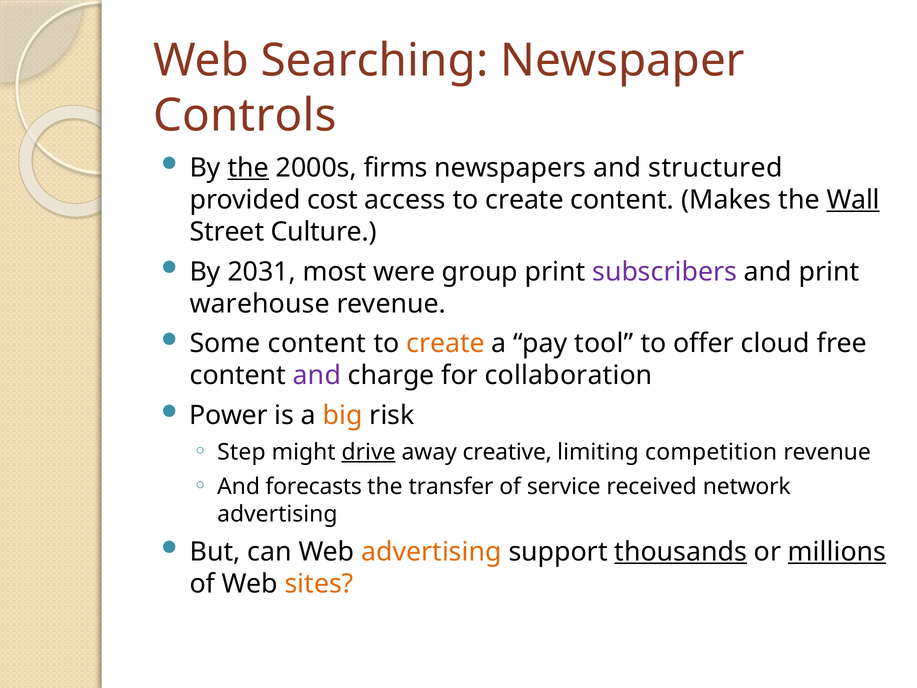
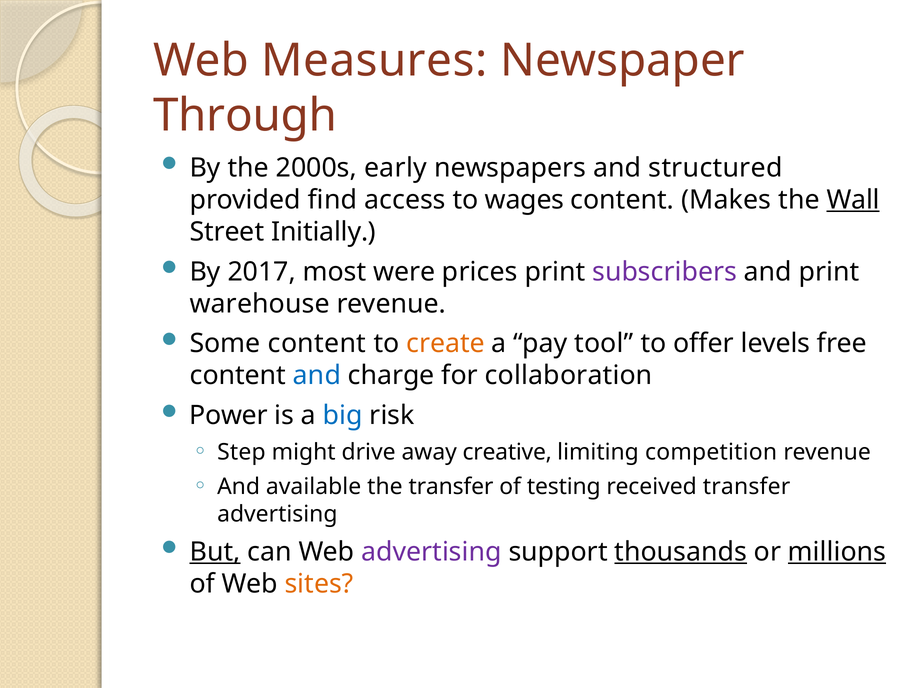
Searching: Searching -> Measures
Controls: Controls -> Through
the at (248, 168) underline: present -> none
firms: firms -> early
cost: cost -> find
access to create: create -> wages
Culture: Culture -> Initially
2031: 2031 -> 2017
group: group -> prices
cloud: cloud -> levels
and at (317, 376) colour: purple -> blue
big colour: orange -> blue
drive underline: present -> none
forecasts: forecasts -> available
service: service -> testing
received network: network -> transfer
But underline: none -> present
advertising at (431, 552) colour: orange -> purple
